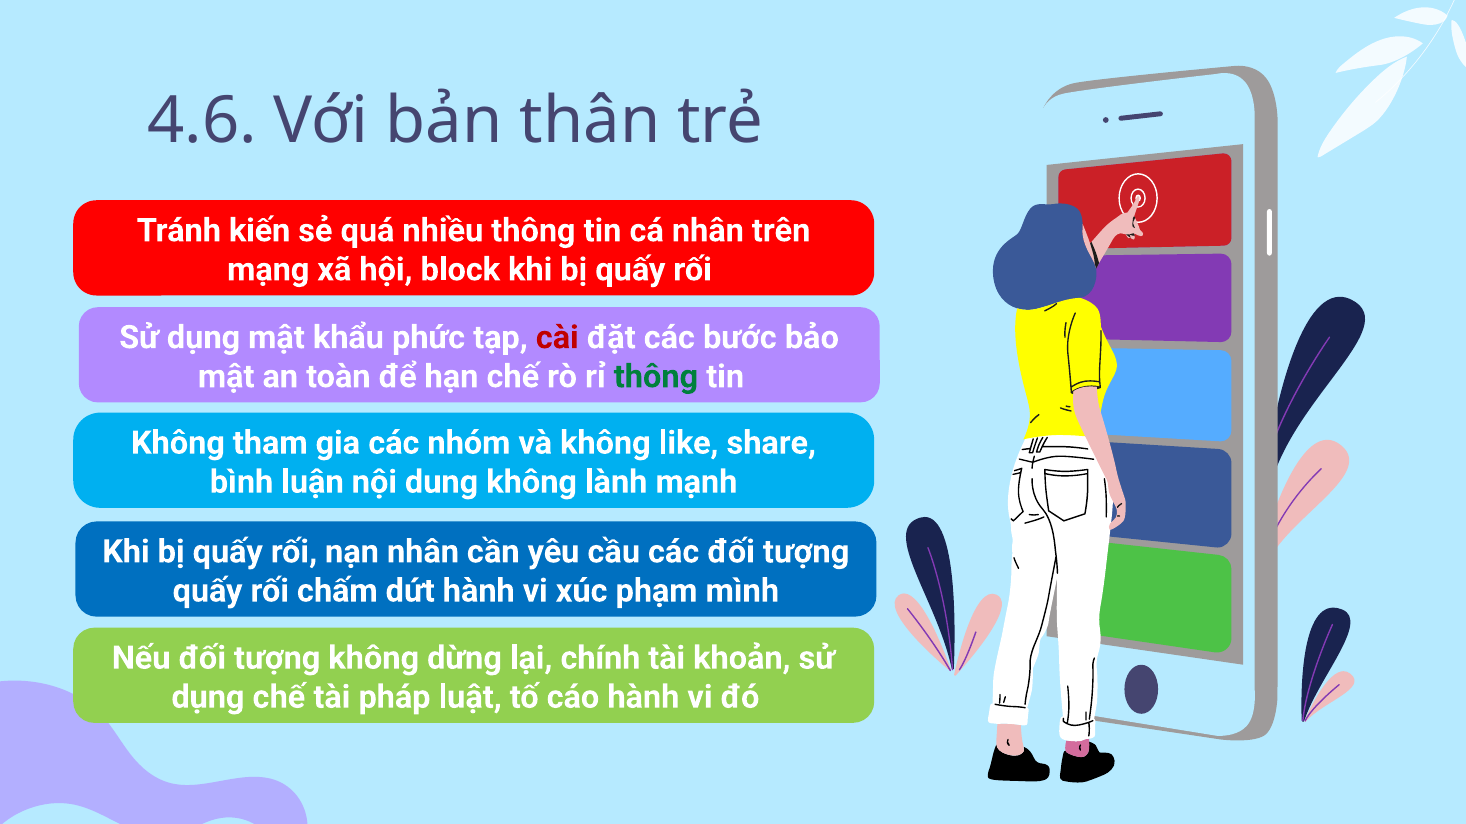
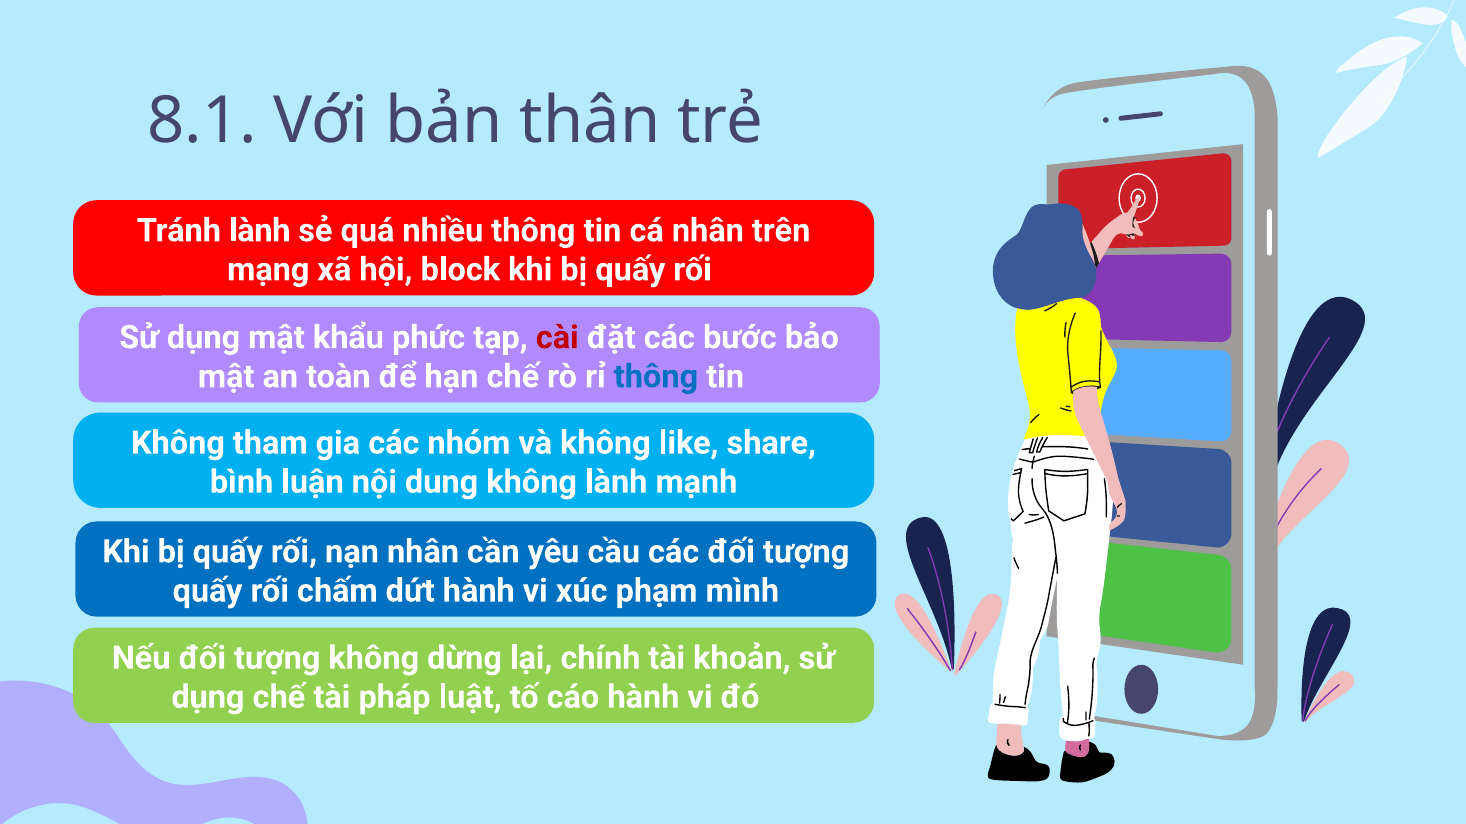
4.6: 4.6 -> 8.1
Tránh kiến: kiến -> lành
thông at (656, 377) colour: green -> blue
